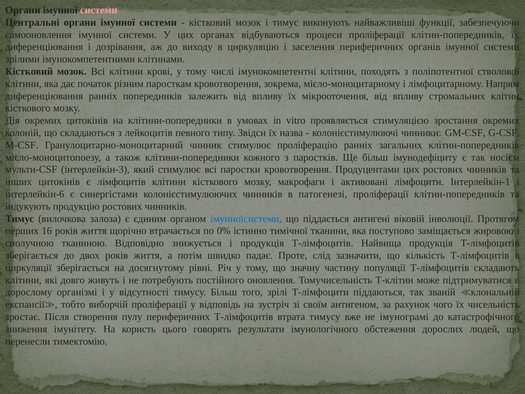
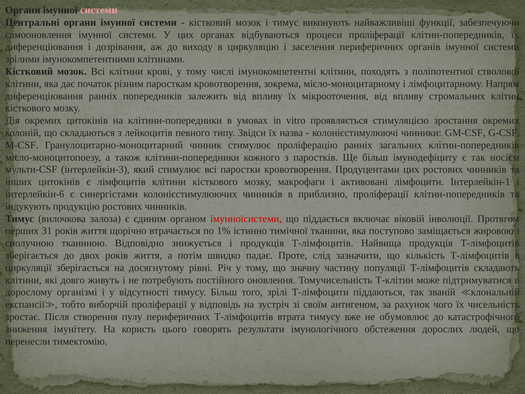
патогенезі: патогенезі -> приблизно
імунноїсистеми colour: blue -> red
антигені: антигені -> включає
16: 16 -> 31
0%: 0% -> 1%
імунограмі: імунограмі -> обумовлює
